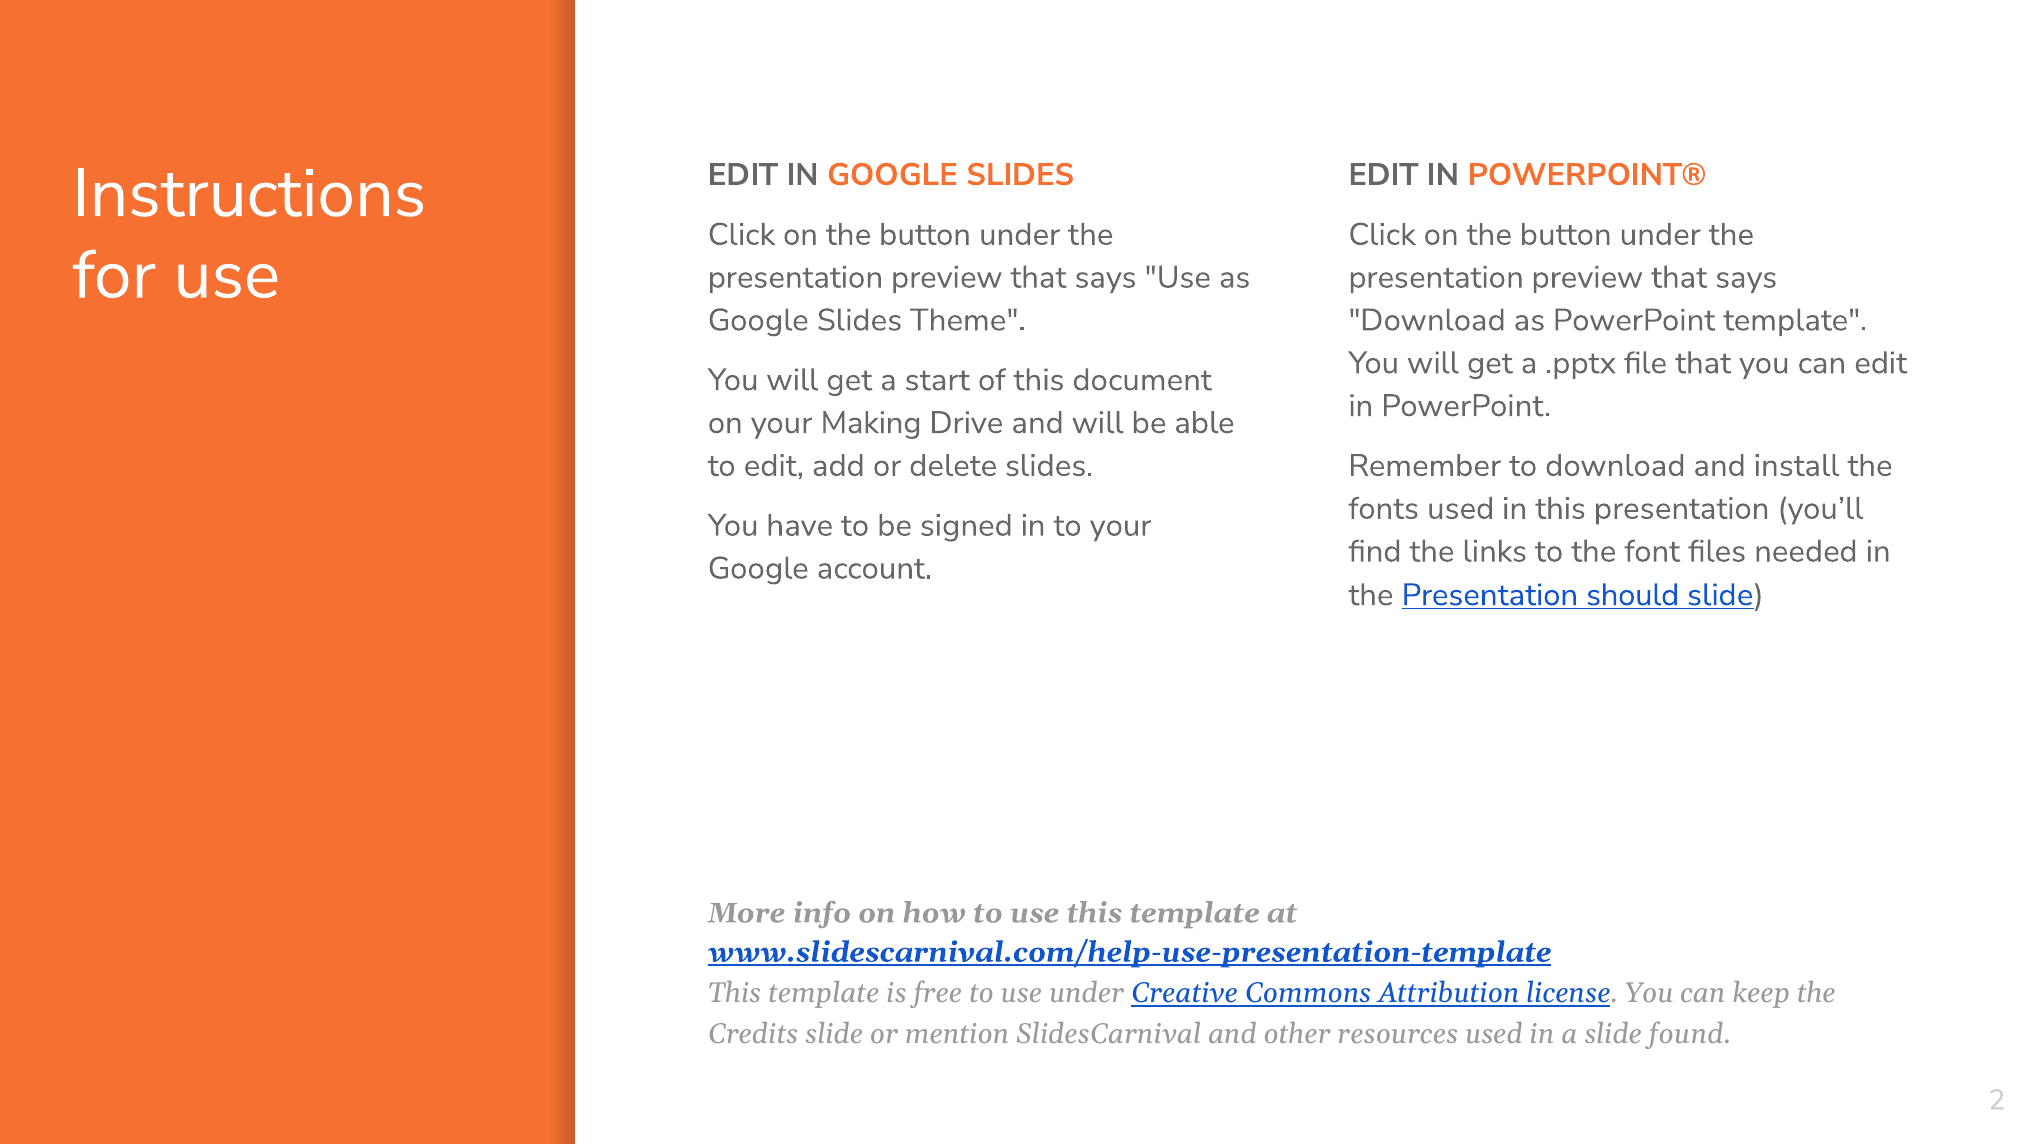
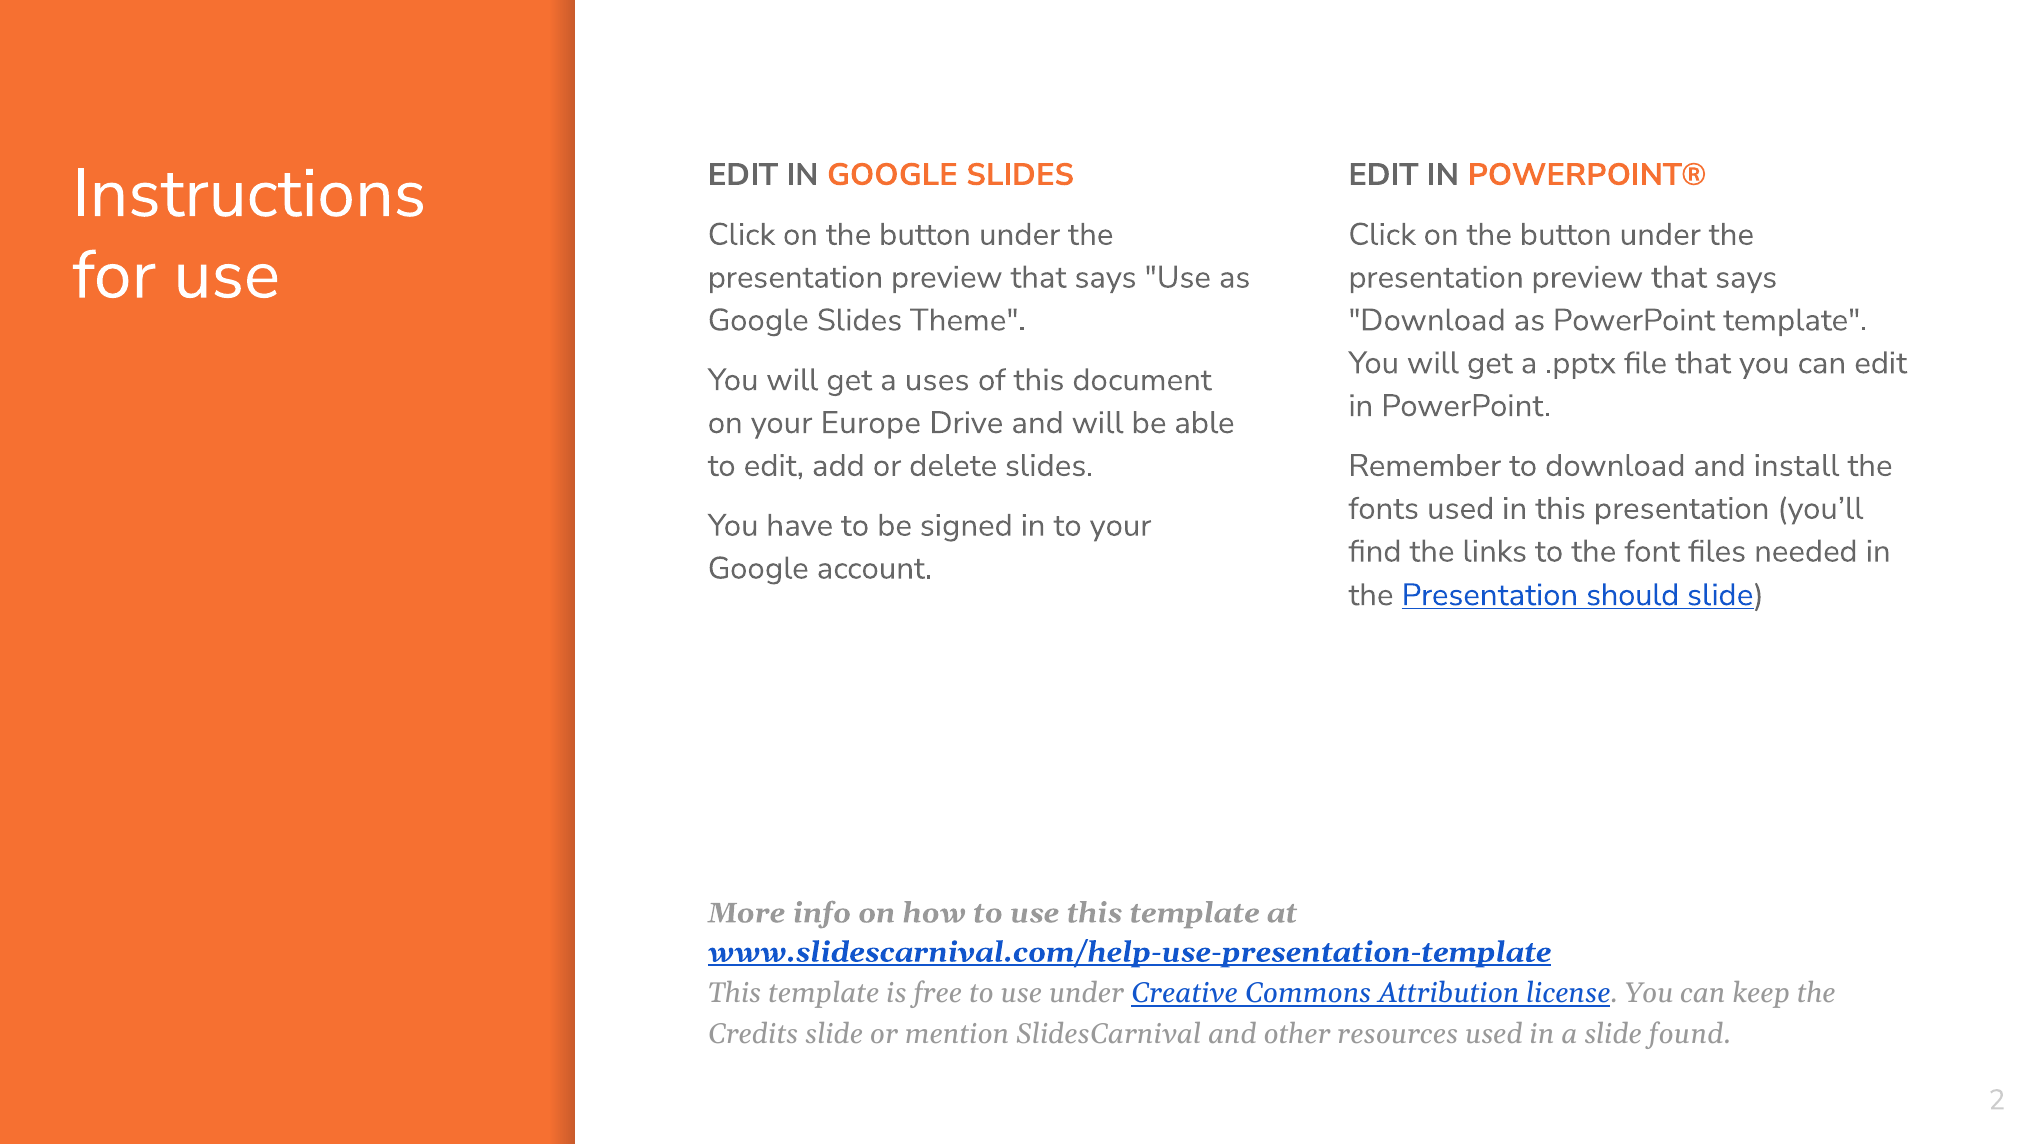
start: start -> uses
Making: Making -> Europe
